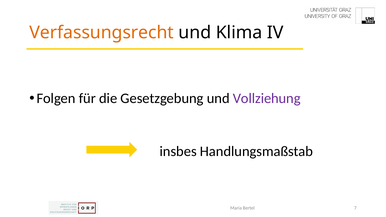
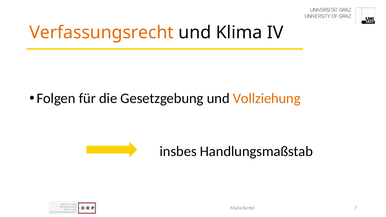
Vollziehung colour: purple -> orange
